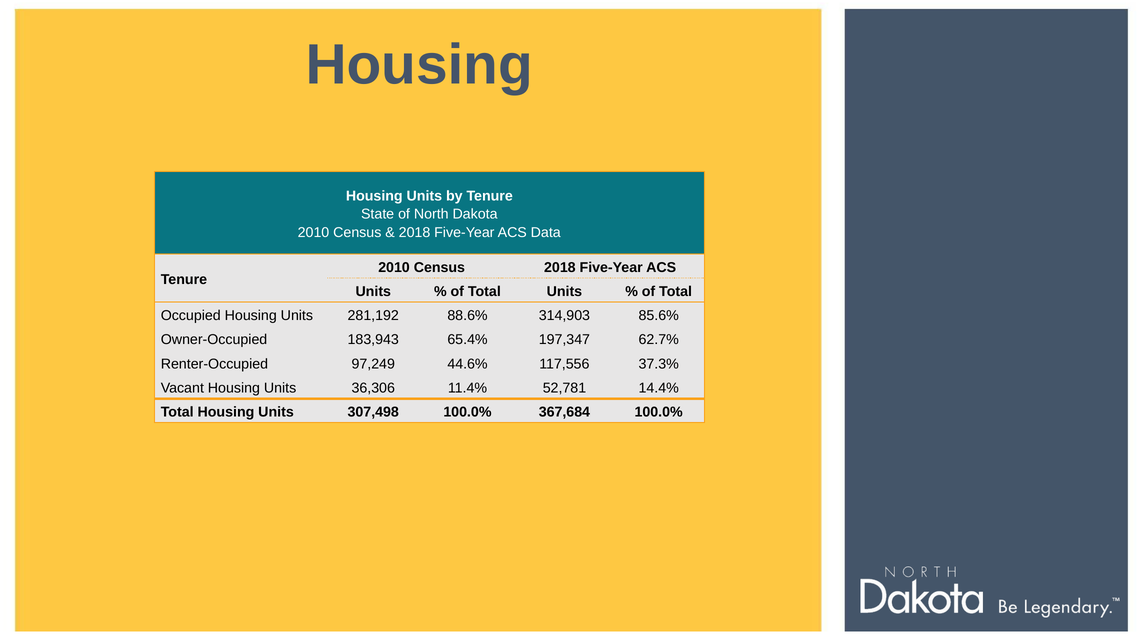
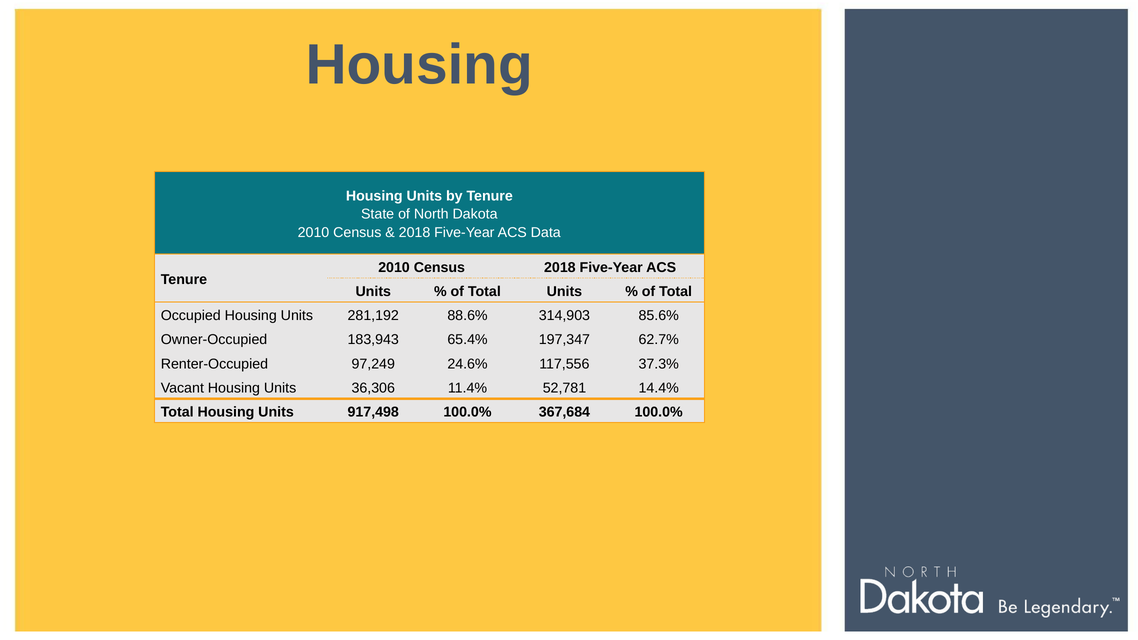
44.6%: 44.6% -> 24.6%
307,498: 307,498 -> 917,498
